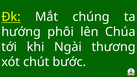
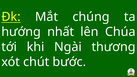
phôi: phôi -> nhất
